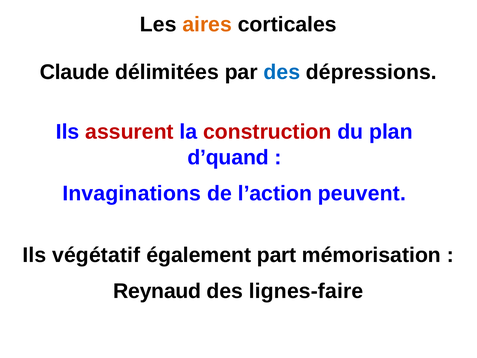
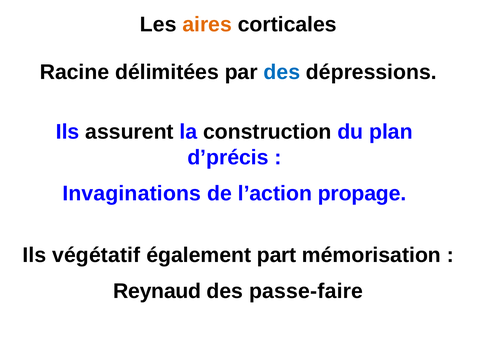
Claude: Claude -> Racine
assurent colour: red -> black
construction colour: red -> black
d’quand: d’quand -> d’précis
peuvent: peuvent -> propage
lignes-faire: lignes-faire -> passe-faire
